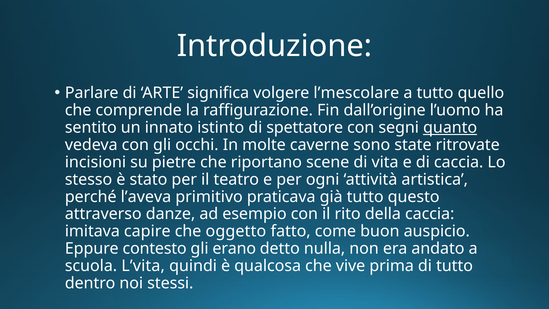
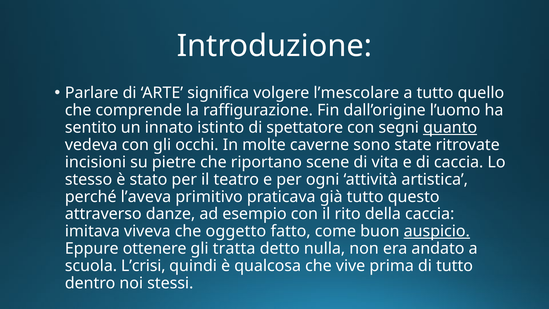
capire: capire -> viveva
auspicio underline: none -> present
contesto: contesto -> ottenere
erano: erano -> tratta
L’vita: L’vita -> L’crisi
